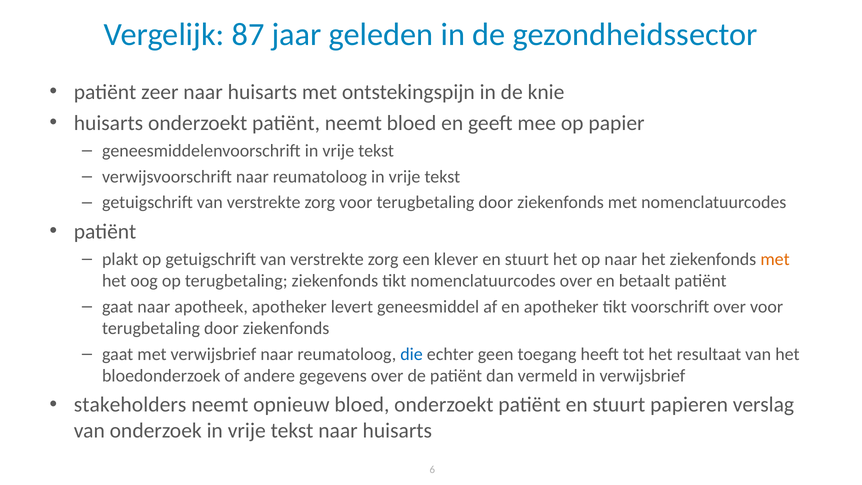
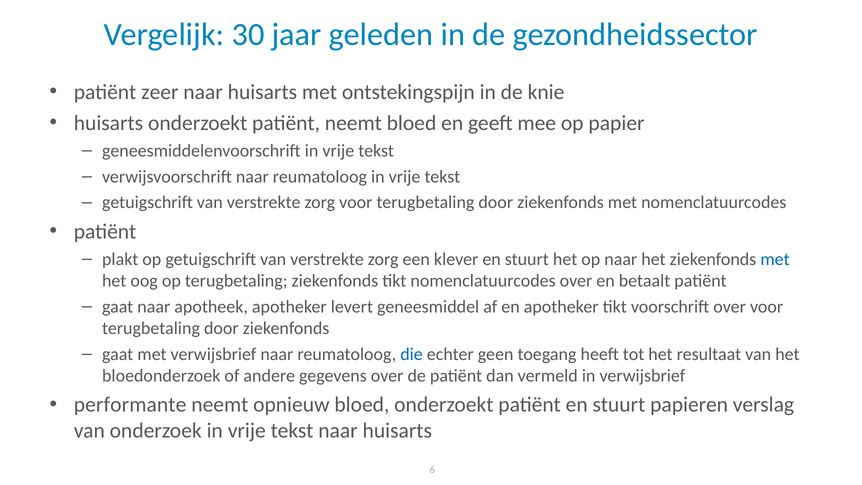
87: 87 -> 30
met at (775, 259) colour: orange -> blue
stakeholders: stakeholders -> performante
